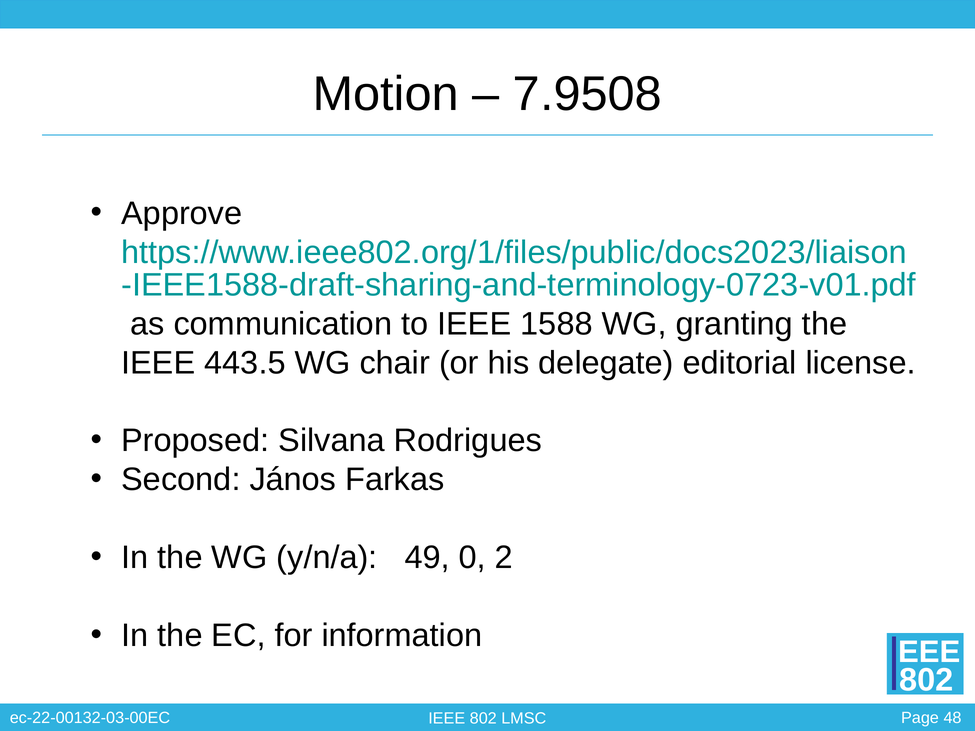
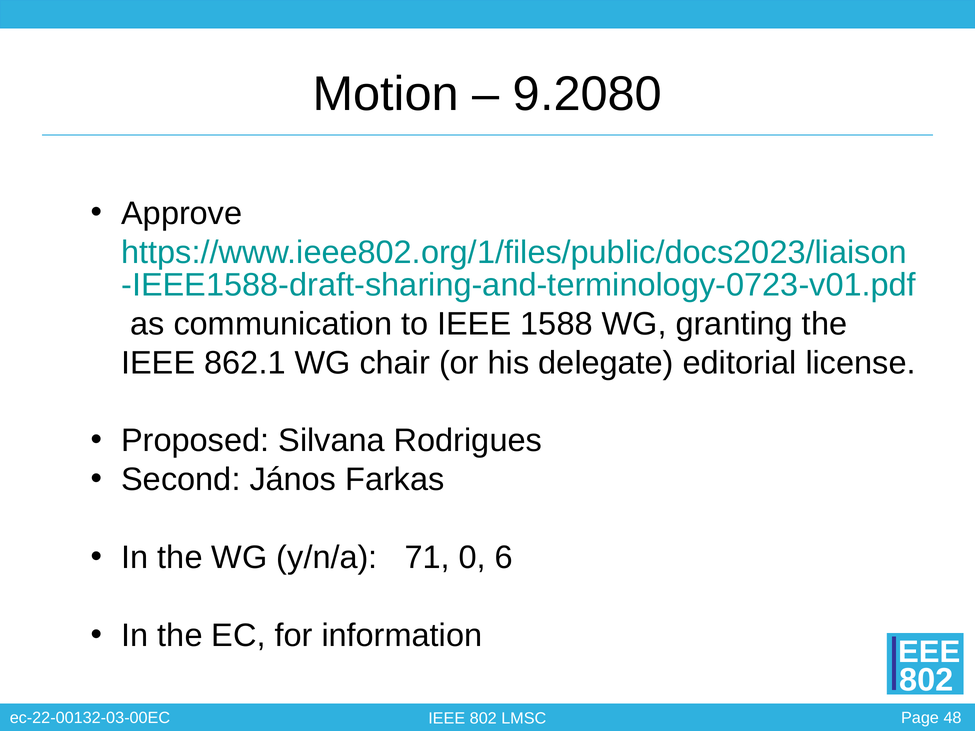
7.9508: 7.9508 -> 9.2080
443.5: 443.5 -> 862.1
49: 49 -> 71
2: 2 -> 6
